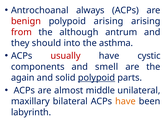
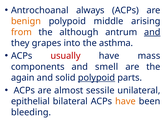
benign colour: red -> orange
polypoid arising: arising -> middle
from colour: red -> orange
and at (152, 32) underline: none -> present
should: should -> grapes
cystic: cystic -> mass
middle: middle -> sessile
maxillary: maxillary -> epithelial
labyrinth: labyrinth -> bleeding
